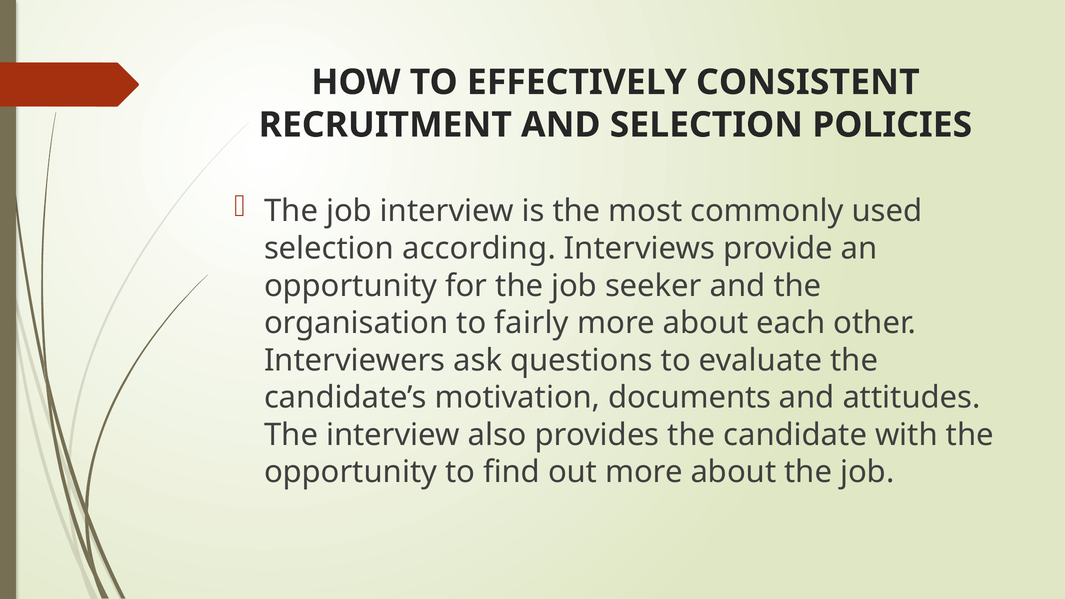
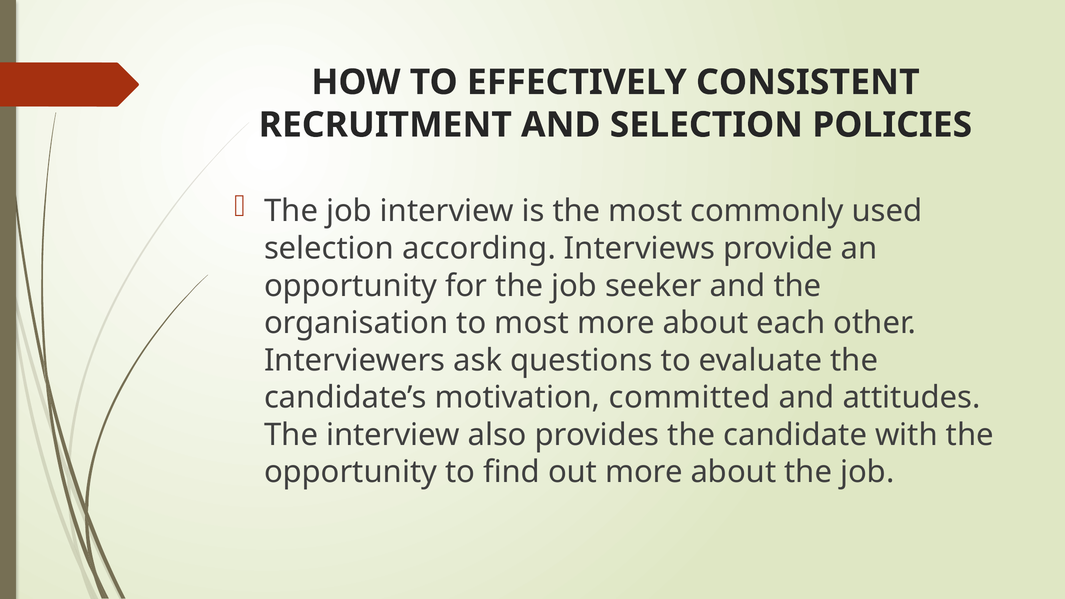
to fairly: fairly -> most
documents: documents -> committed
